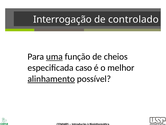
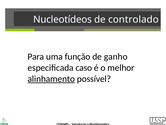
Interrogação: Interrogação -> Nucleotídeos
uma underline: present -> none
cheios: cheios -> ganho
